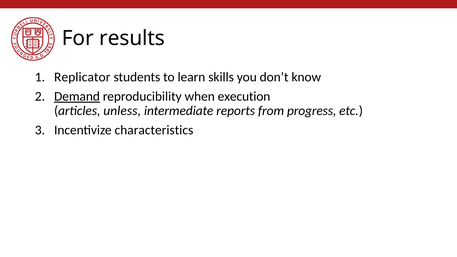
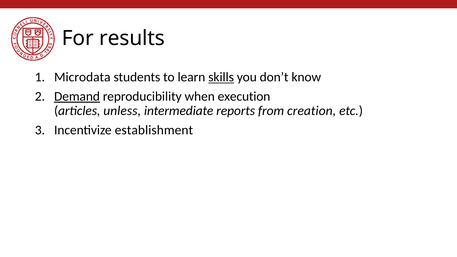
Replicator: Replicator -> Microdata
skills underline: none -> present
progress: progress -> creation
characteristics: characteristics -> establishment
